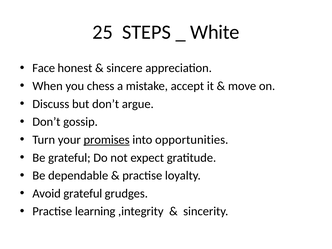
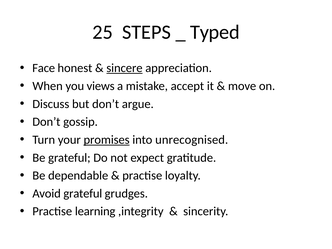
White: White -> Typed
sincere underline: none -> present
chess: chess -> views
opportunities: opportunities -> unrecognised
